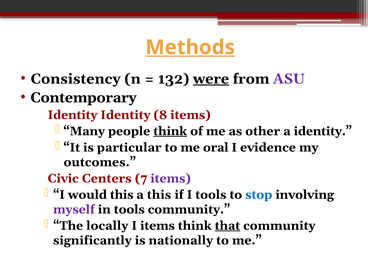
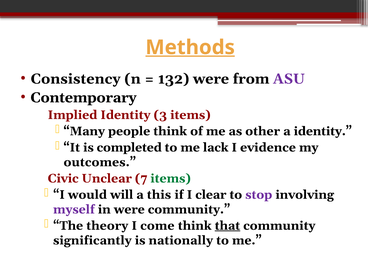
were at (211, 79) underline: present -> none
Identity at (73, 115): Identity -> Implied
8: 8 -> 3
think at (170, 131) underline: present -> none
particular: particular -> completed
oral: oral -> lack
Centers: Centers -> Unclear
items at (171, 178) colour: purple -> green
would this: this -> will
I tools: tools -> clear
stop colour: blue -> purple
in tools: tools -> were
locally: locally -> theory
I items: items -> come
